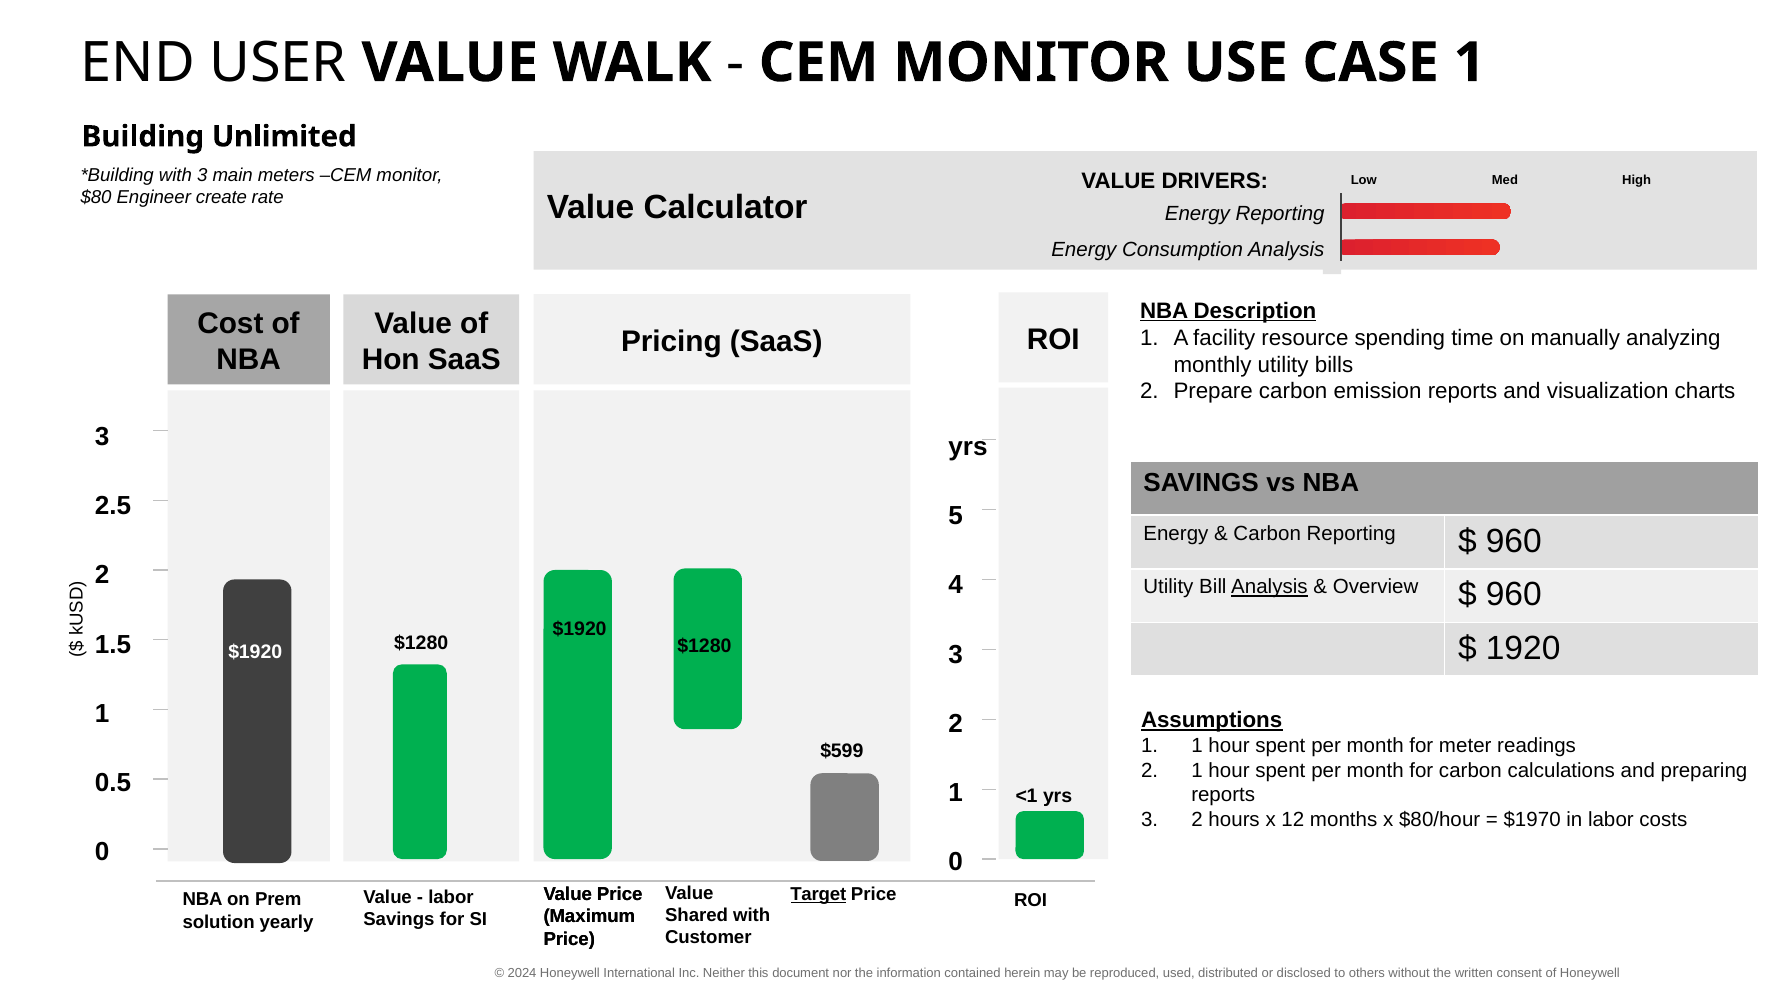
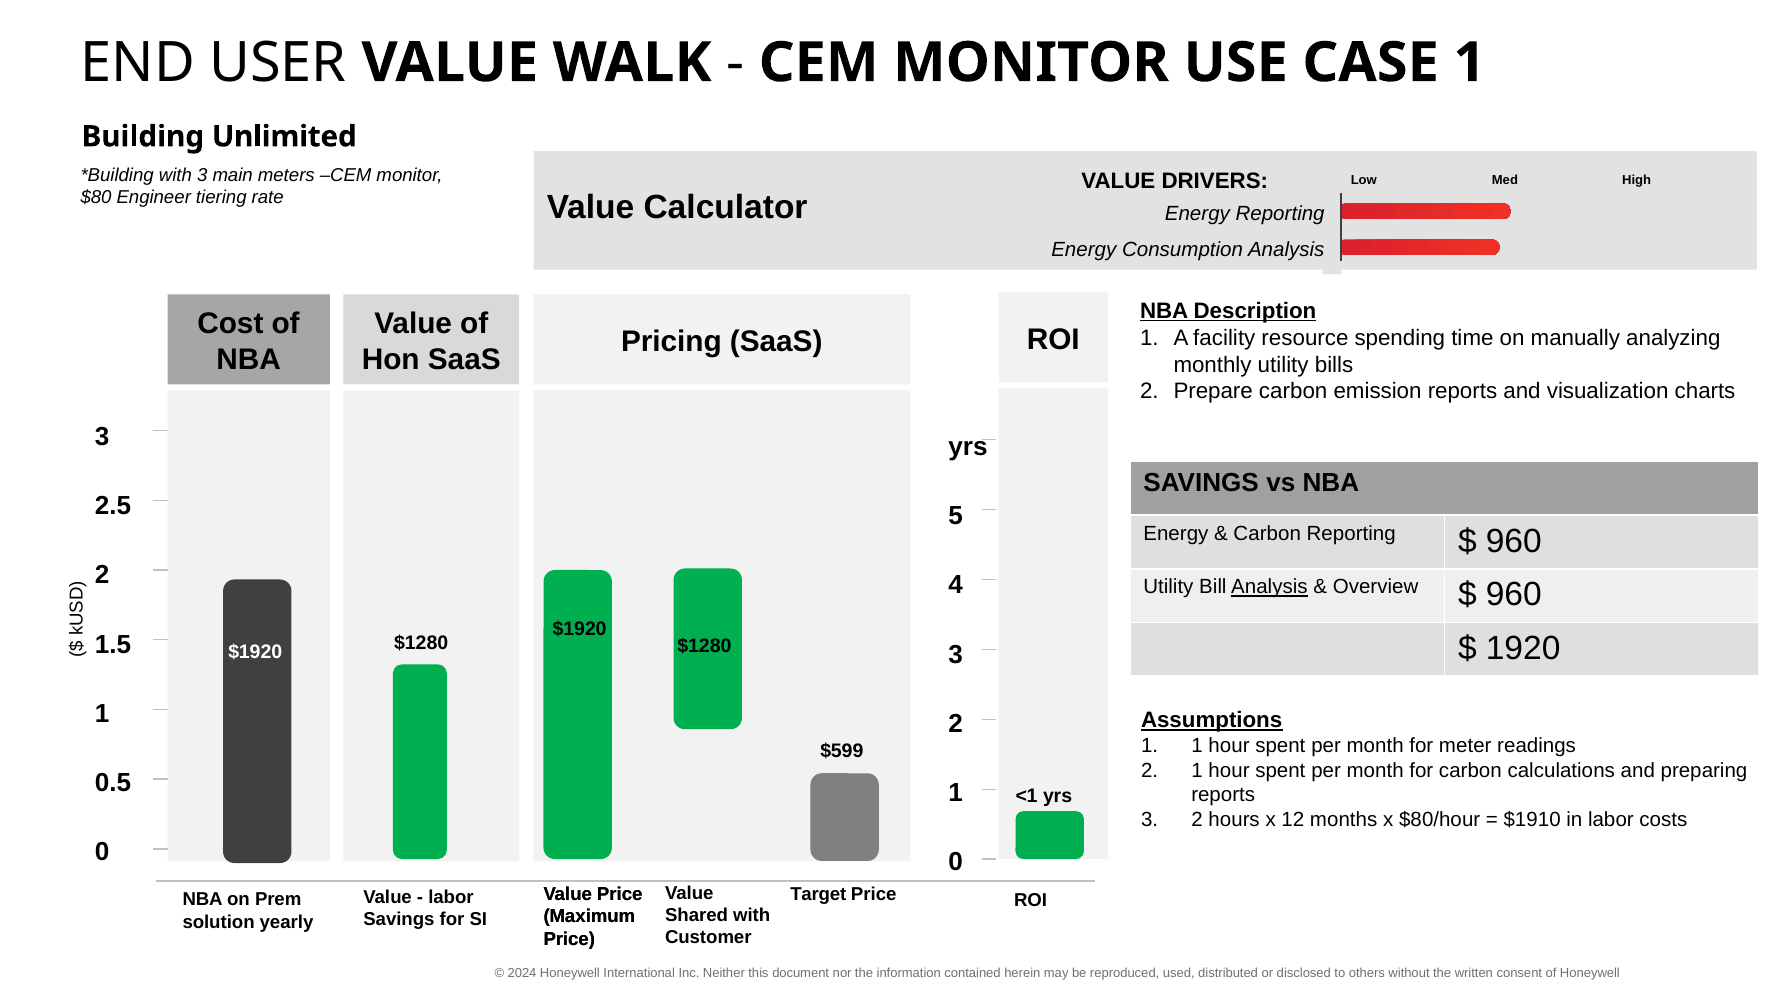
create: create -> tiering
$1970: $1970 -> $1910
Target underline: present -> none
